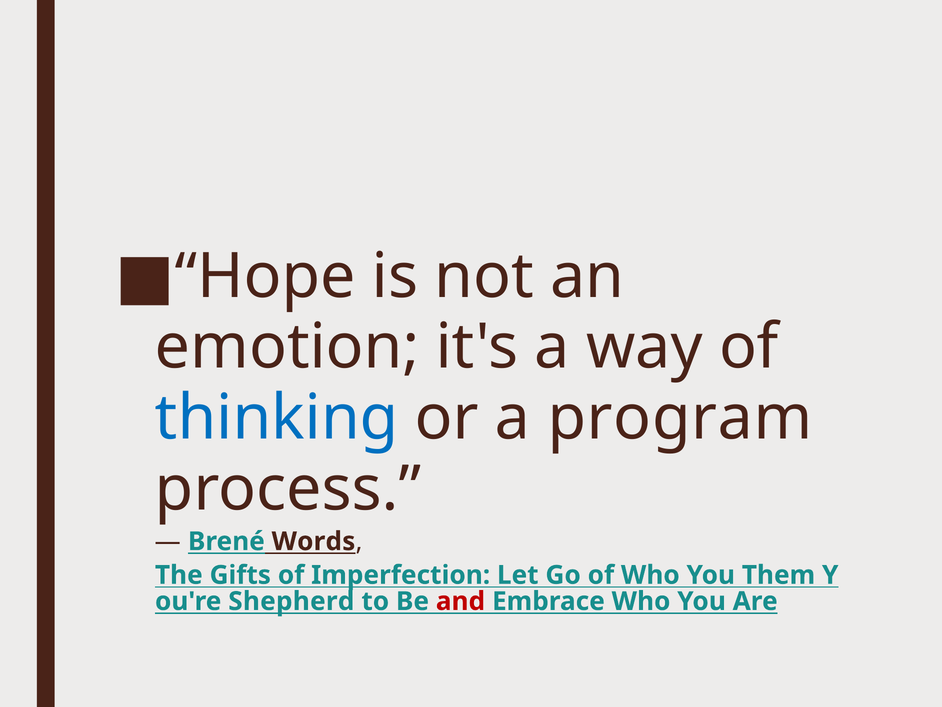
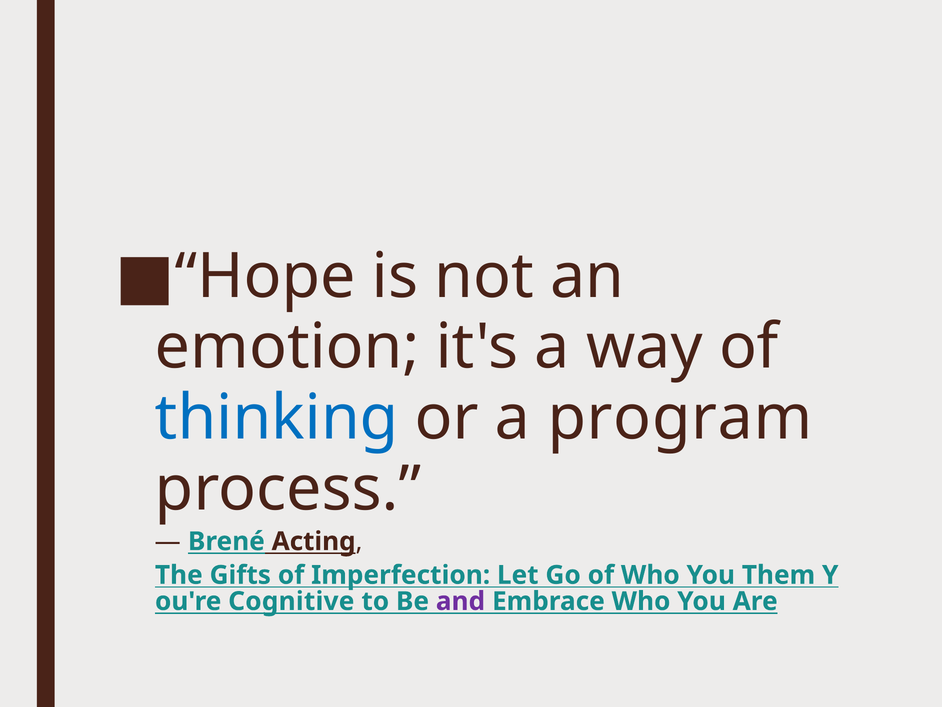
Words: Words -> Acting
Shepherd: Shepherd -> Cognitive
and colour: red -> purple
